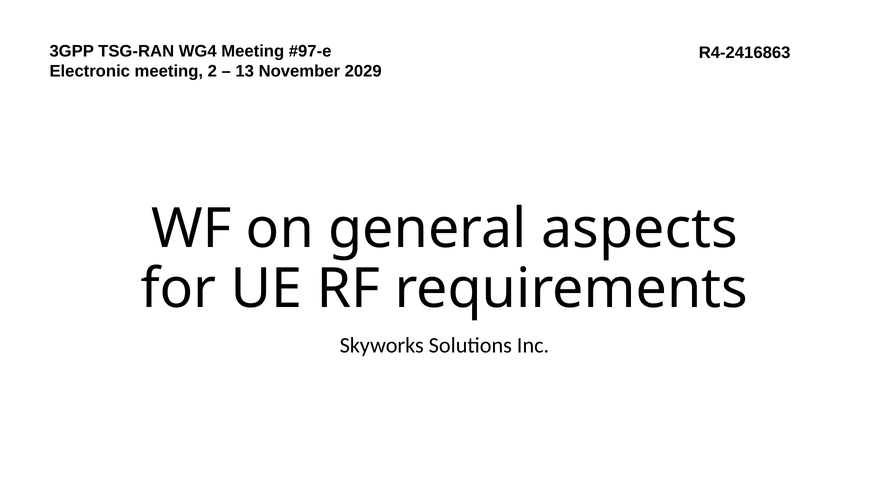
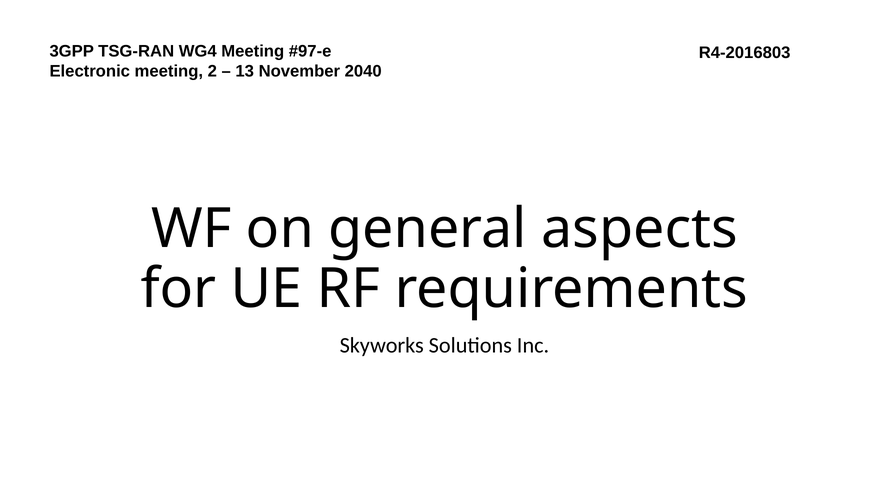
R4-2416863: R4-2416863 -> R4-2016803
2029: 2029 -> 2040
